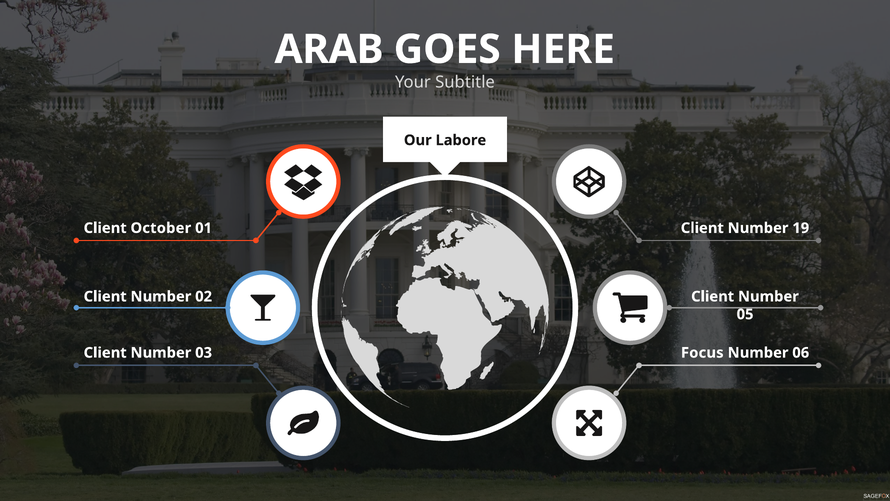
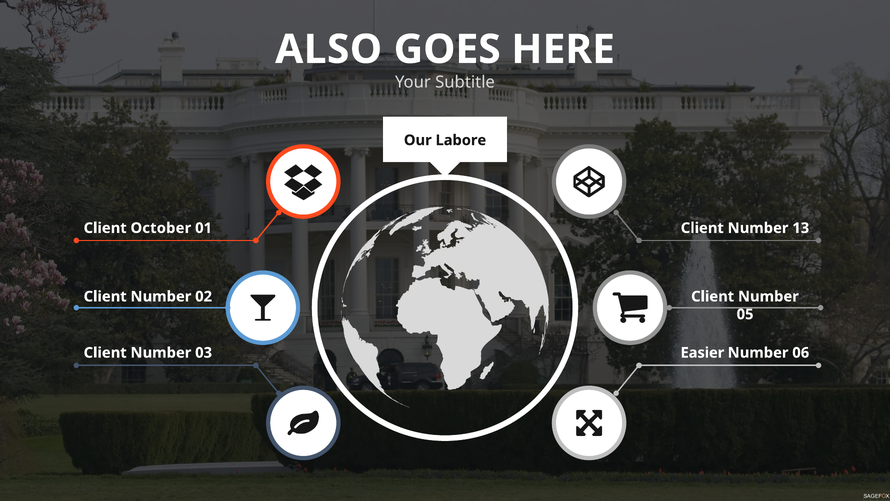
ARAB: ARAB -> ALSO
19: 19 -> 13
Focus: Focus -> Easier
